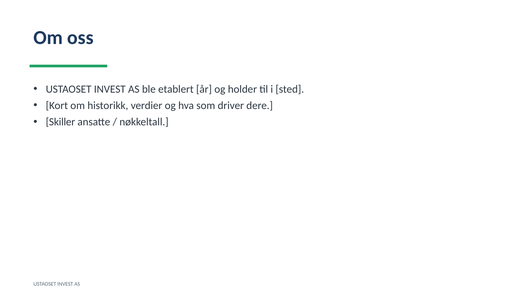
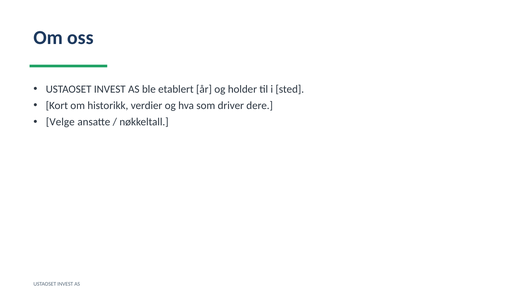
Skiller: Skiller -> Velge
